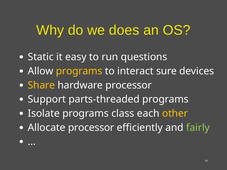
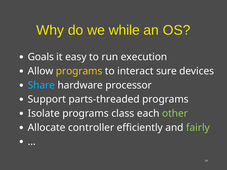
does: does -> while
Static: Static -> Goals
questions: questions -> execution
Share colour: yellow -> light blue
other colour: yellow -> light green
Allocate processor: processor -> controller
